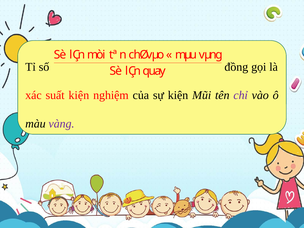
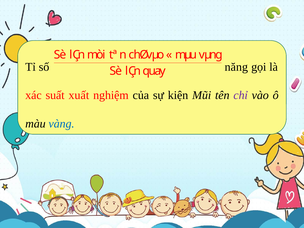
đồng: đồng -> năng
suất kiện: kiện -> xuất
vàng colour: purple -> blue
